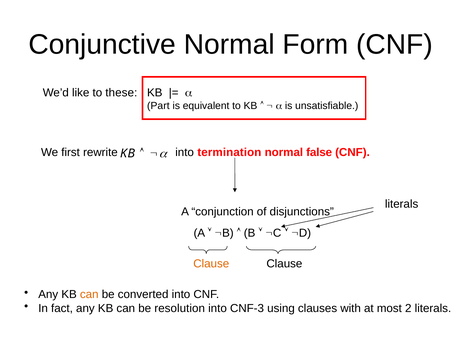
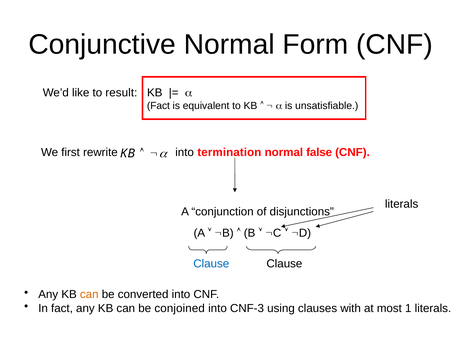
these: these -> result
Part at (158, 106): Part -> Fact
Clause at (211, 264) colour: orange -> blue
resolution: resolution -> conjoined
2: 2 -> 1
